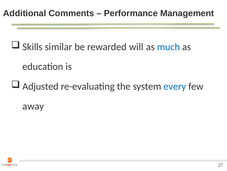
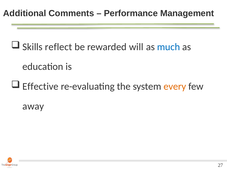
similar: similar -> reflect
Adjusted: Adjusted -> Effective
every colour: blue -> orange
